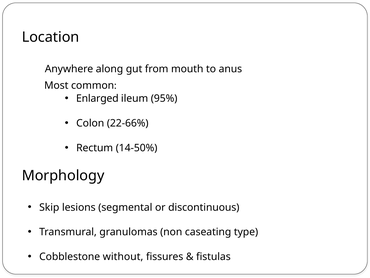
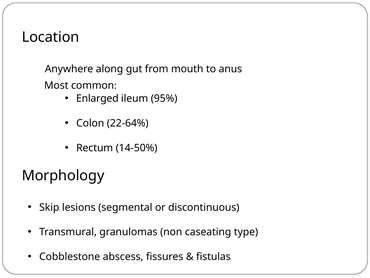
22-66%: 22-66% -> 22-64%
without: without -> abscess
